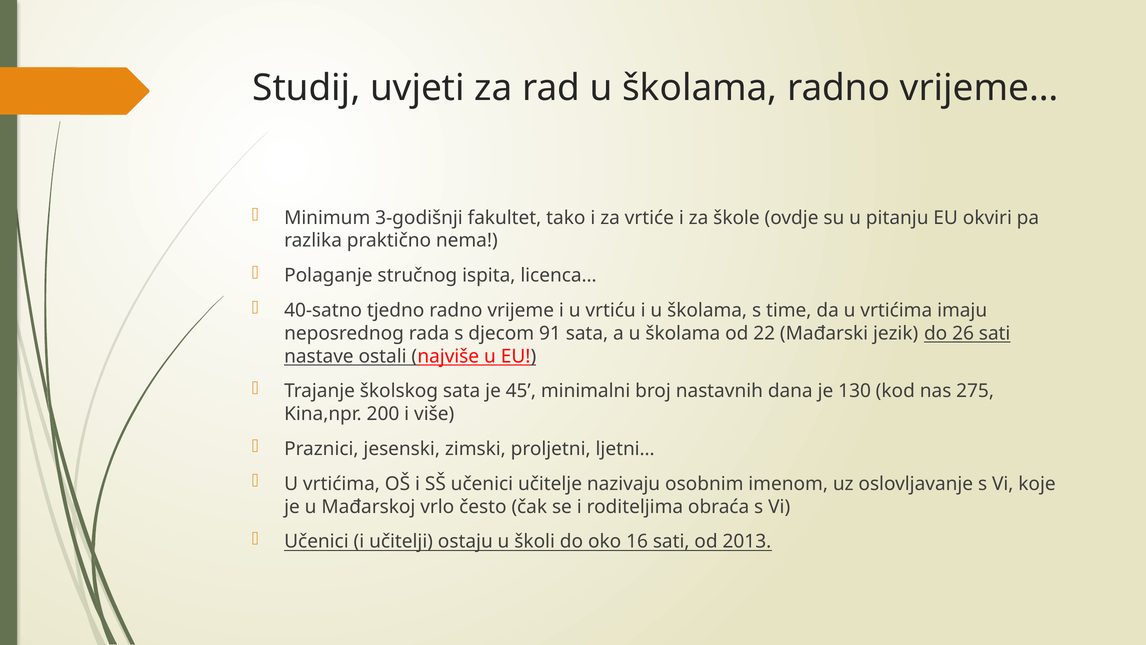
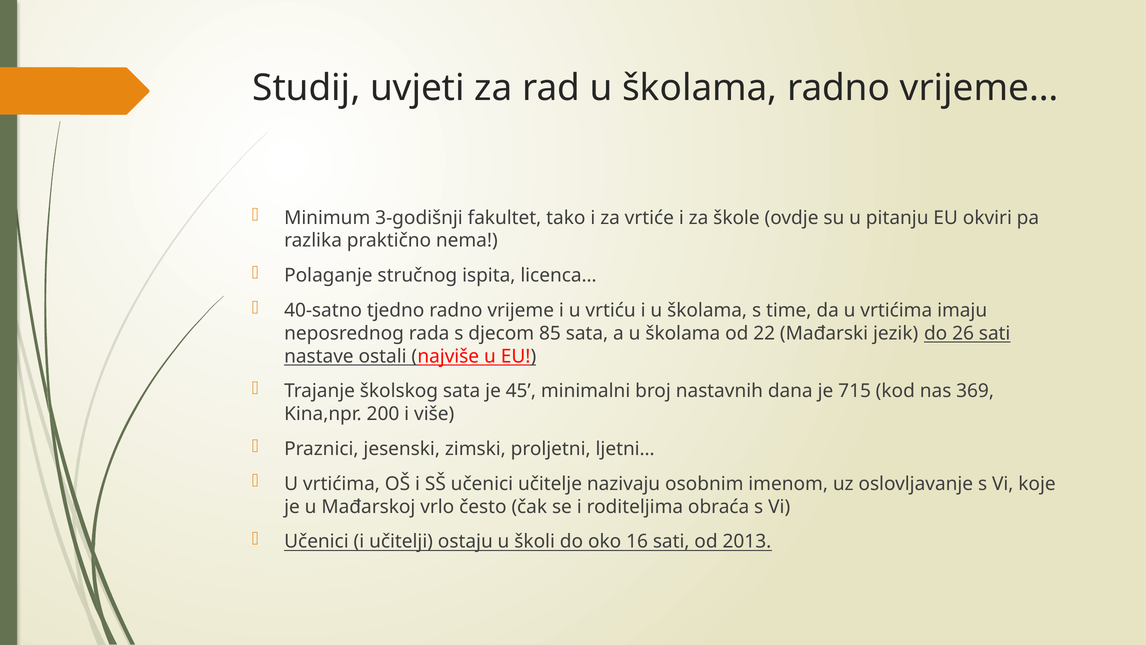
91: 91 -> 85
130: 130 -> 715
275: 275 -> 369
